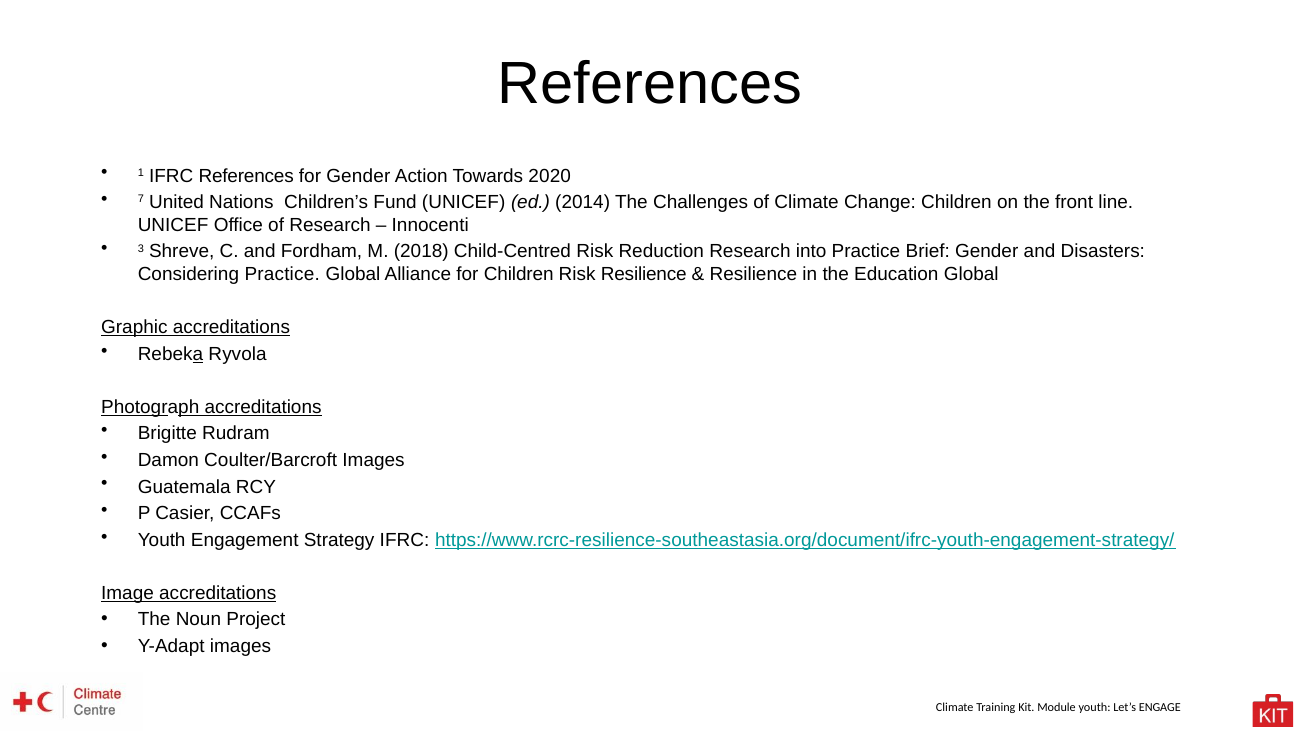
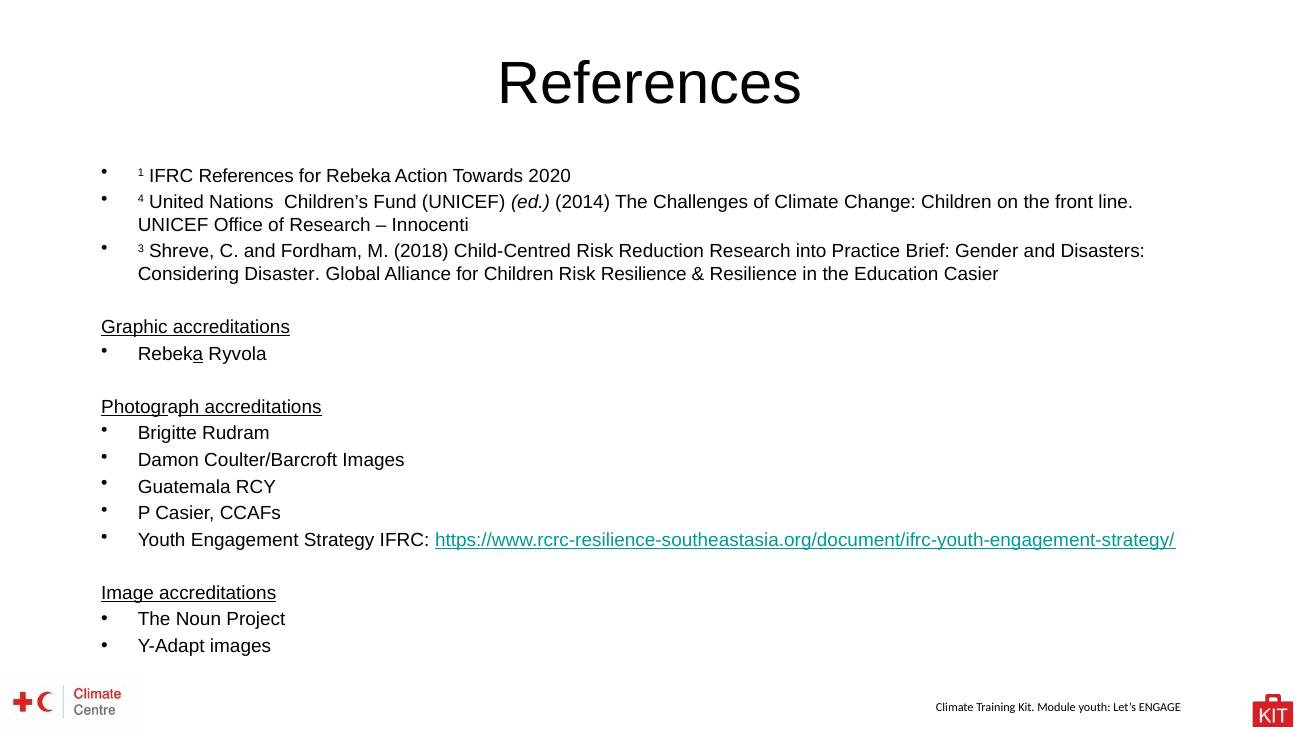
for Gender: Gender -> Rebeka
7: 7 -> 4
Considering Practice: Practice -> Disaster
Education Global: Global -> Casier
